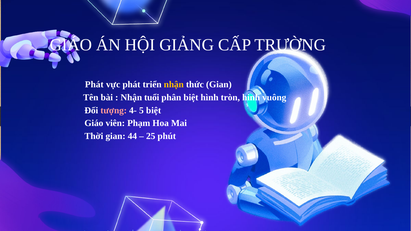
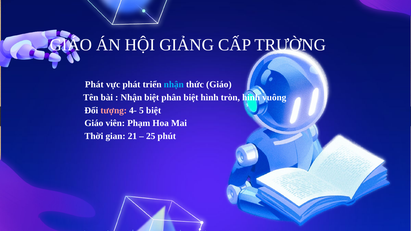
nhận at (174, 85) colour: yellow -> light blue
thức Gian: Gian -> Giáo
Nhận tuổi: tuổi -> biệt
44: 44 -> 21
